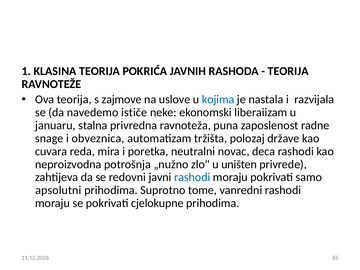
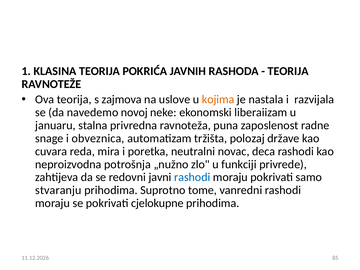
zajmove: zajmove -> zajmova
kojima colour: blue -> orange
ističe: ističe -> novoj
uništen: uništen -> funkciji
apsolutni: apsolutni -> stvaranju
